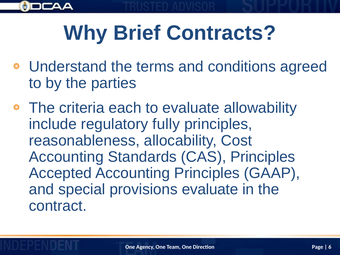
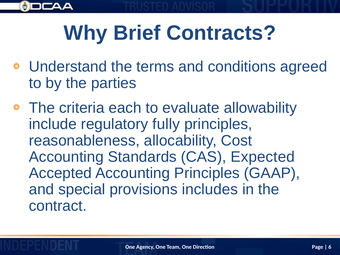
CAS Principles: Principles -> Expected
provisions evaluate: evaluate -> includes
